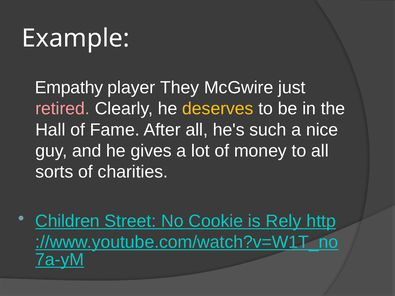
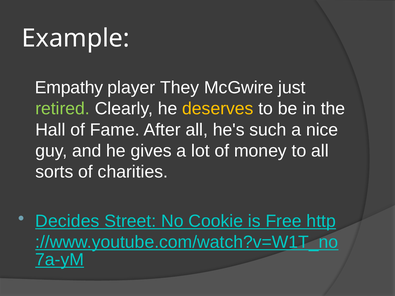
retired colour: pink -> light green
Children: Children -> Decides
Rely: Rely -> Free
